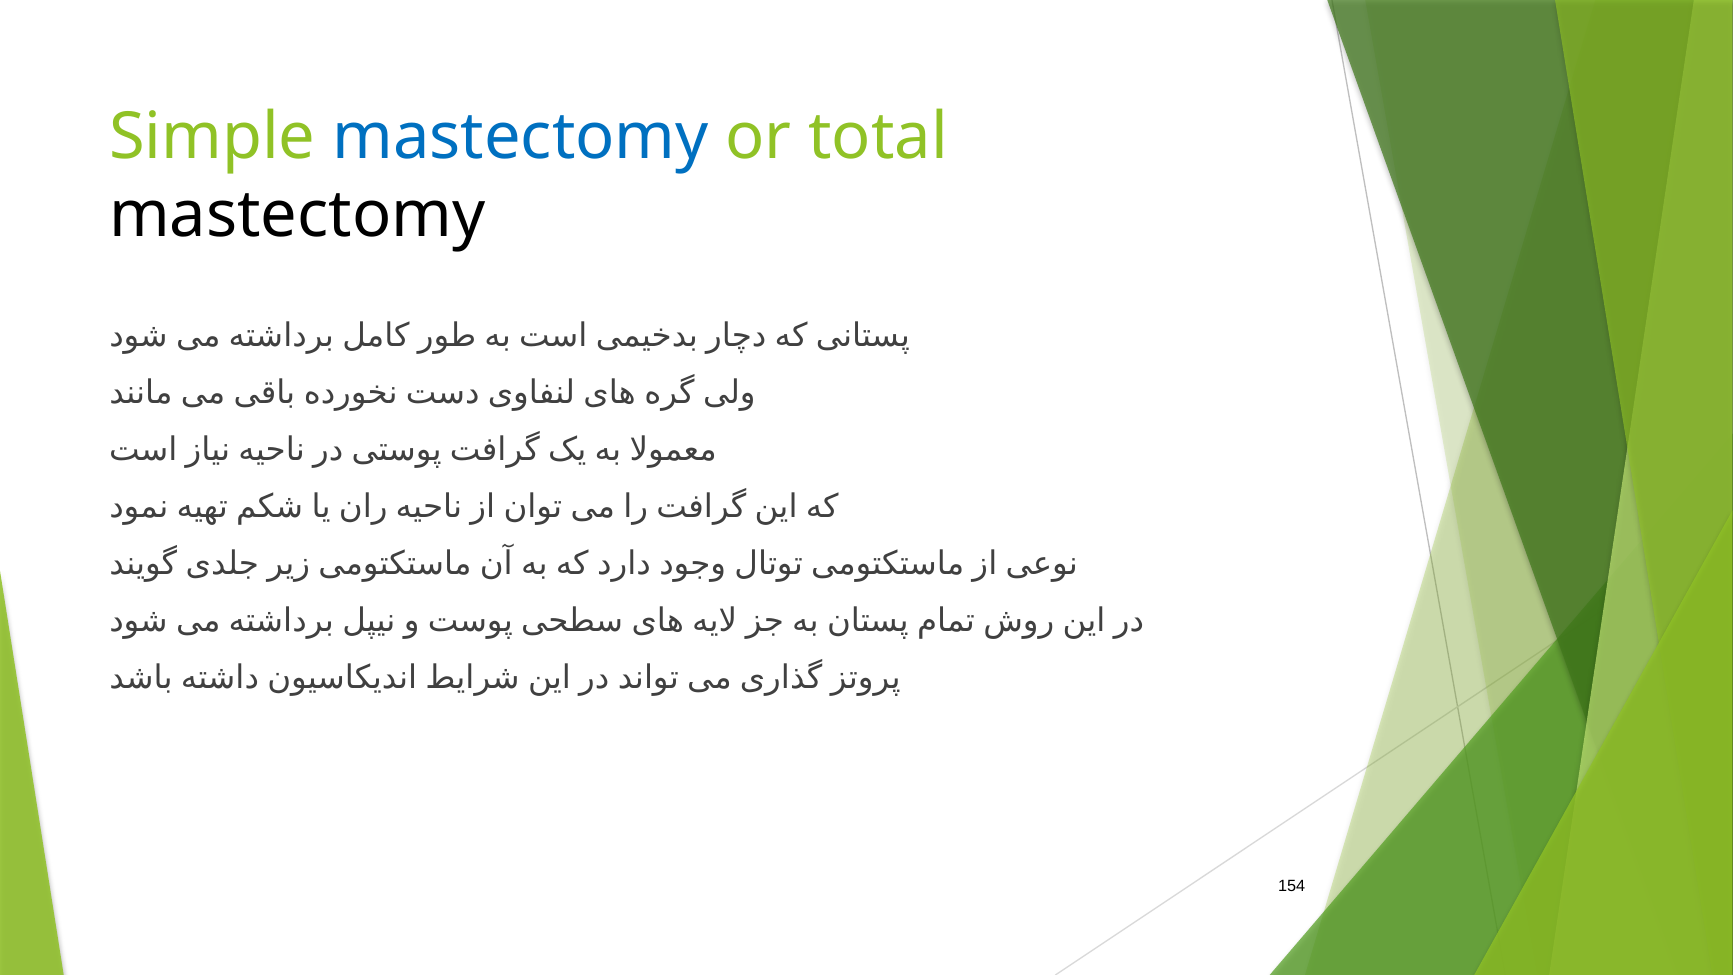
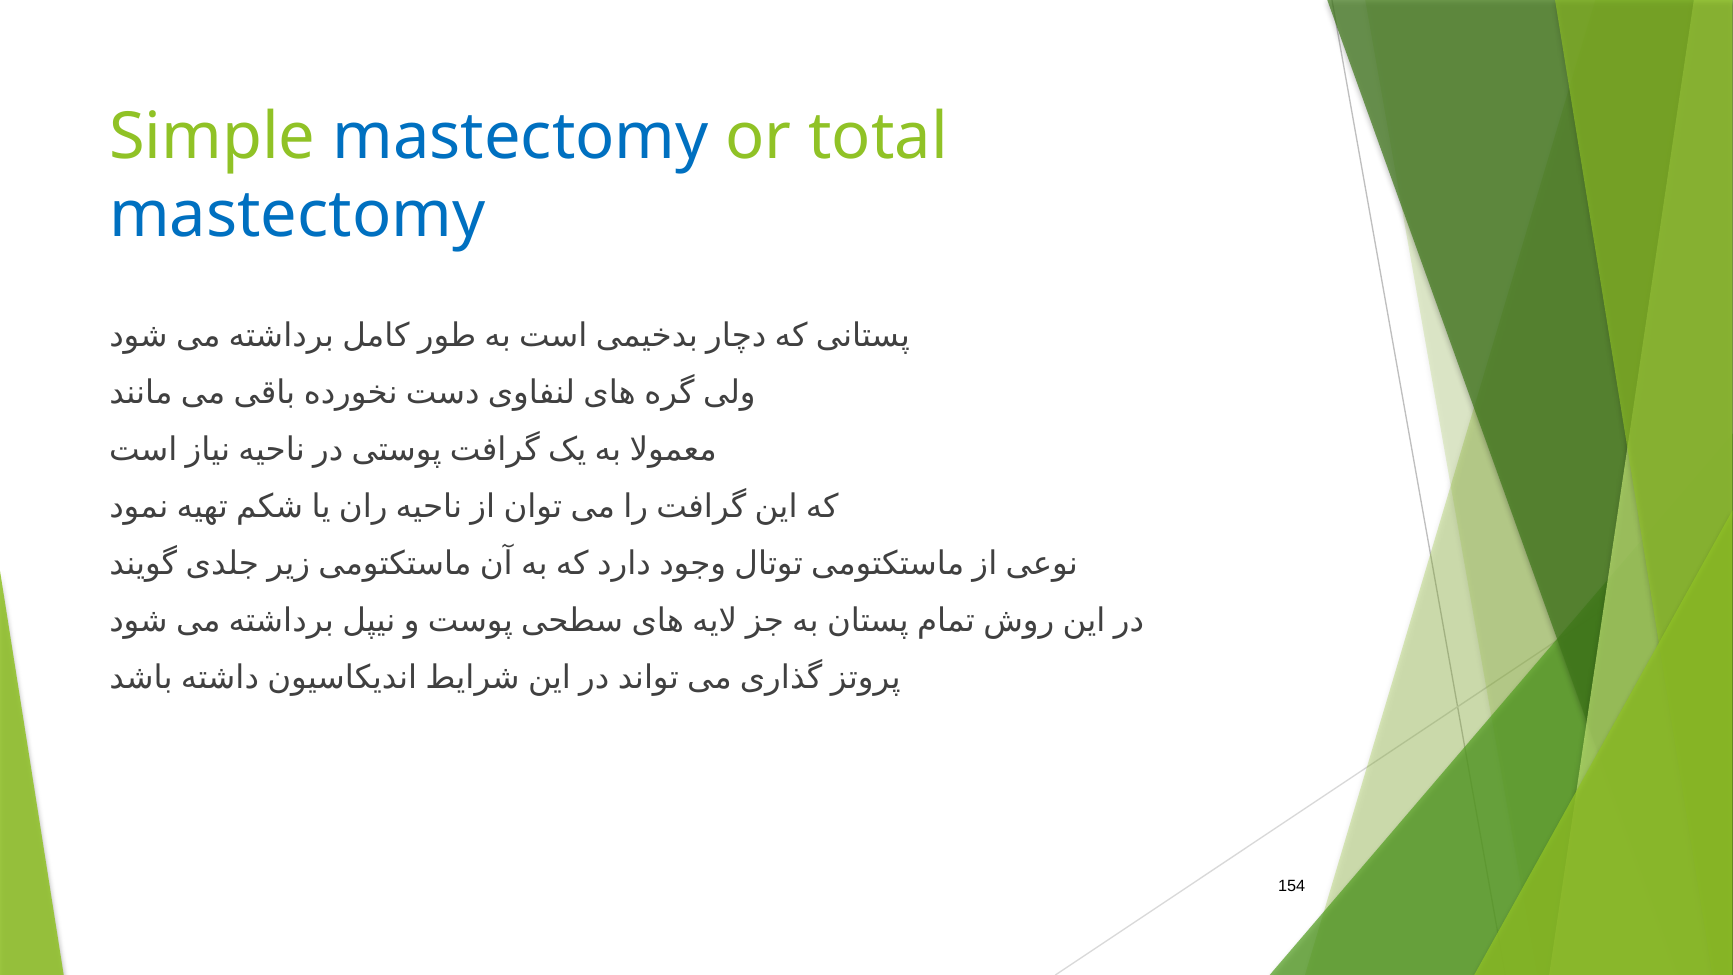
mastectomy at (297, 215) colour: black -> blue
